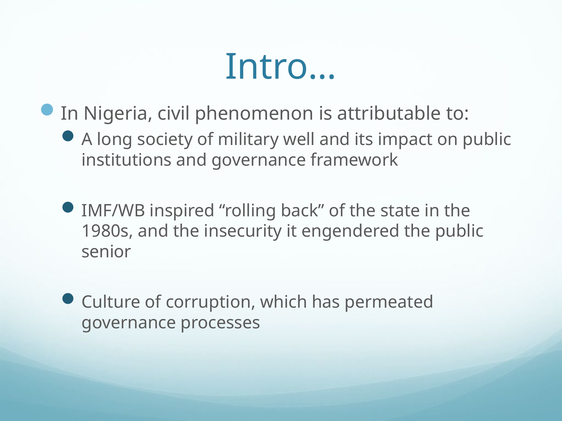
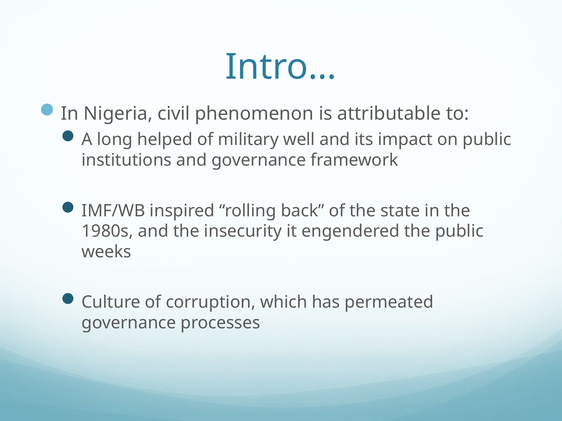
society: society -> helped
senior: senior -> weeks
